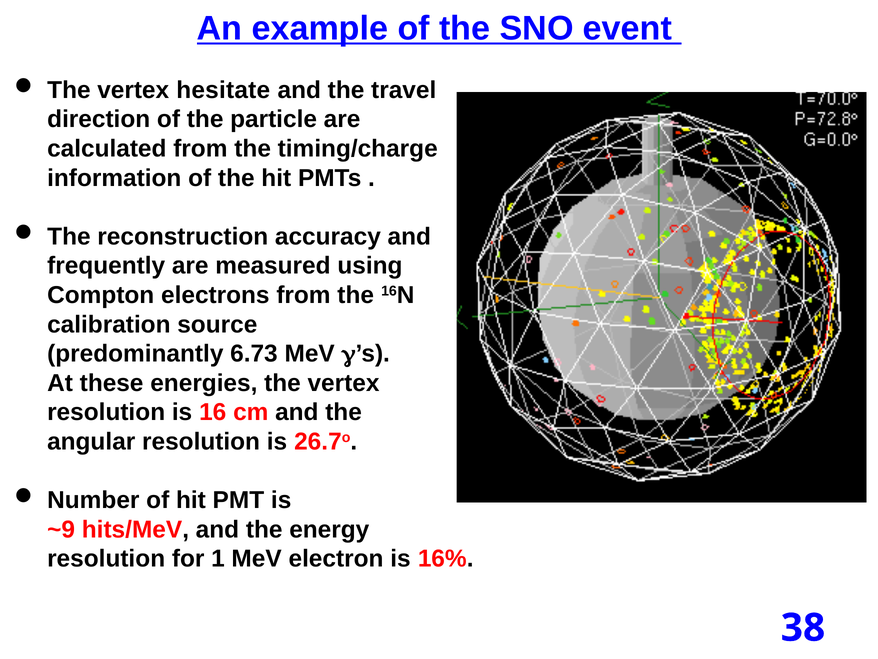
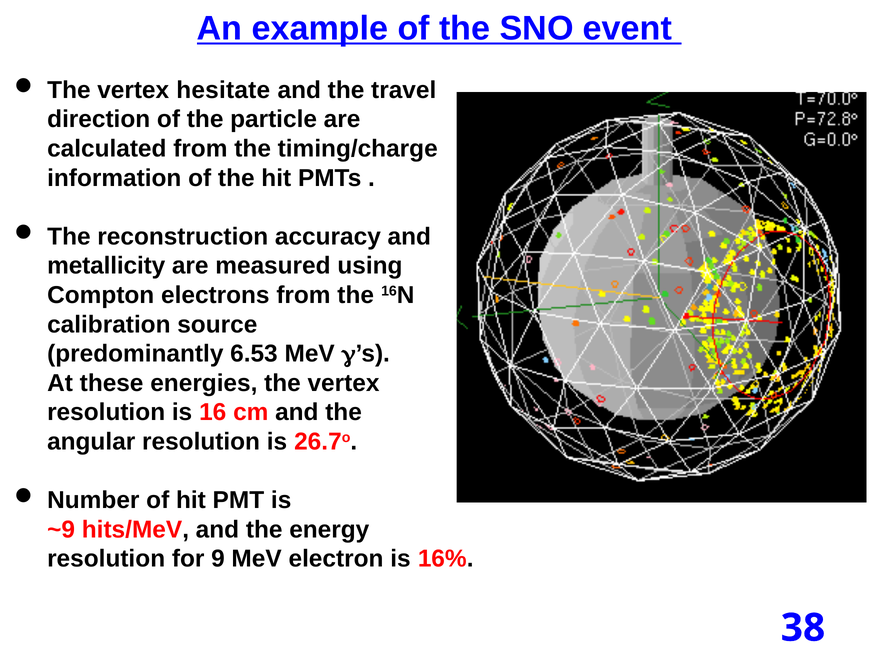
frequently: frequently -> metallicity
6.73: 6.73 -> 6.53
1: 1 -> 9
